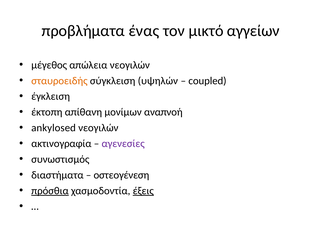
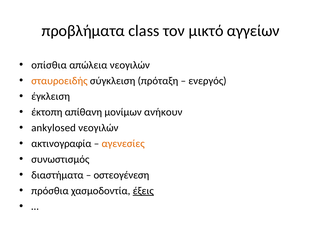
ένας: ένας -> class
μέγεθος: μέγεθος -> οπίσθια
υψηλών: υψηλών -> πρόταξη
coupled: coupled -> ενεργός
αναπνοή: αναπνοή -> ανήκουν
αγενεσίες colour: purple -> orange
πρόσθια underline: present -> none
